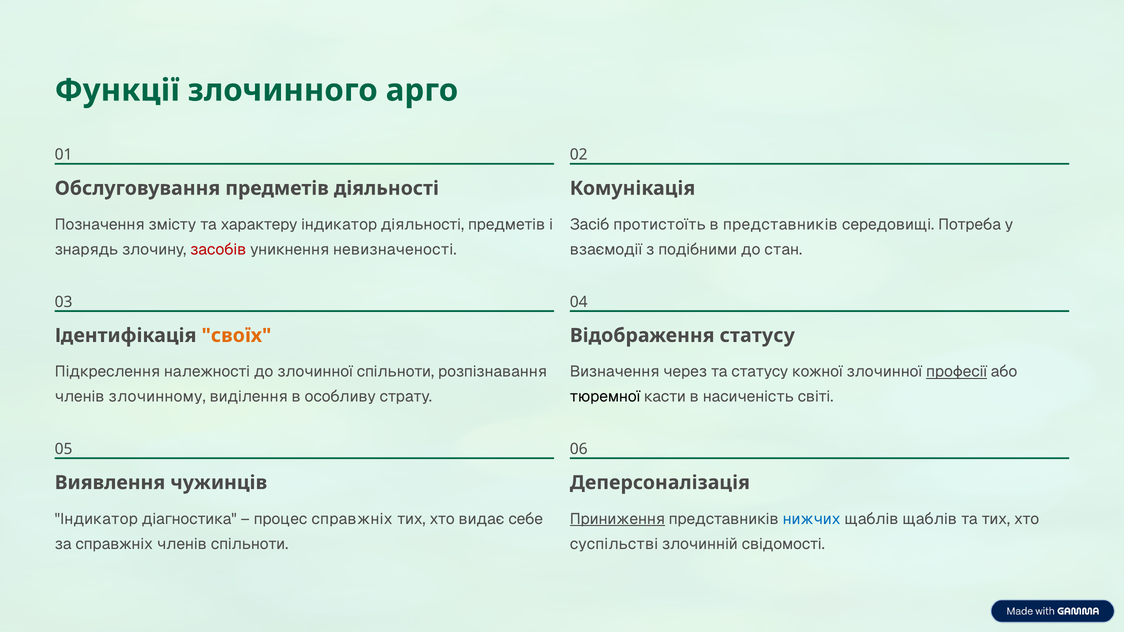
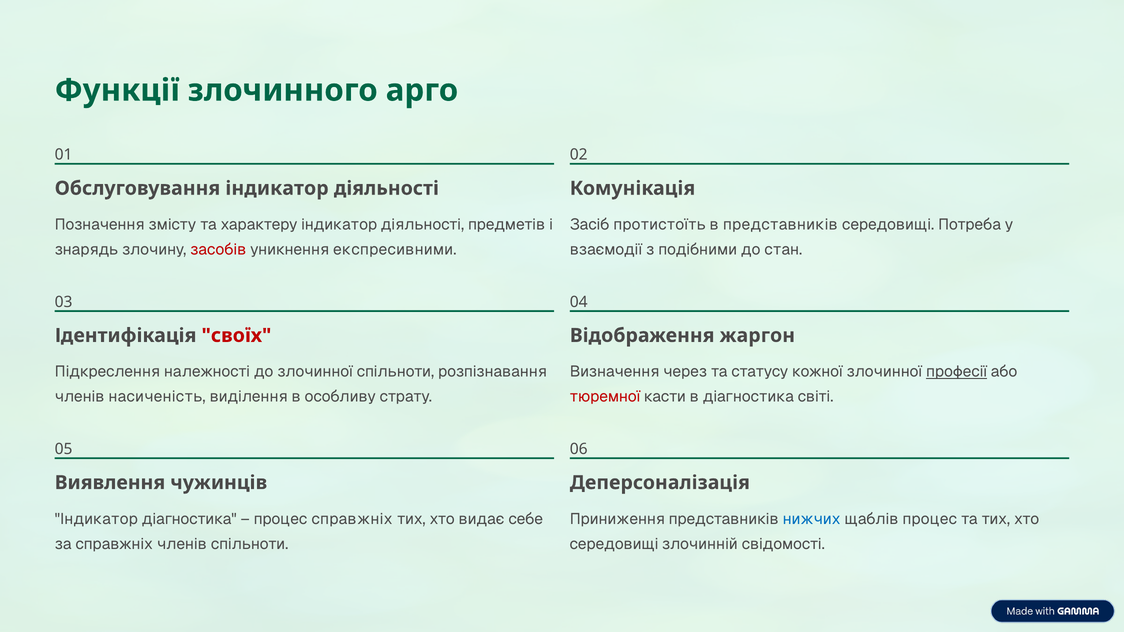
Обслуговування предметів: предметів -> індикатор
невизначеності: невизначеності -> експресивними
своїх colour: orange -> red
Відображення статусу: статусу -> жаргон
злочинному: злочинному -> насиченість
тюремної colour: black -> red
в насиченість: насиченість -> діагностика
Приниження underline: present -> none
щаблів щаблів: щаблів -> процес
суспільстві at (614, 544): суспільстві -> середовищі
